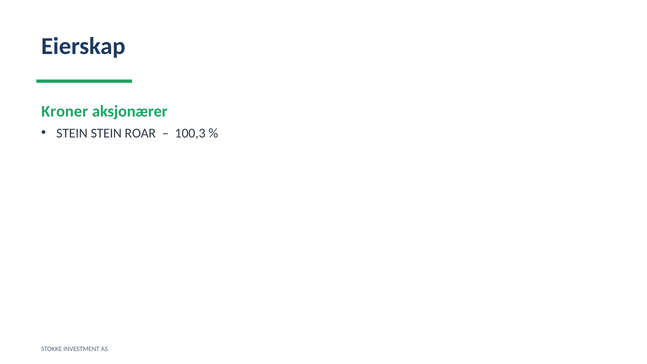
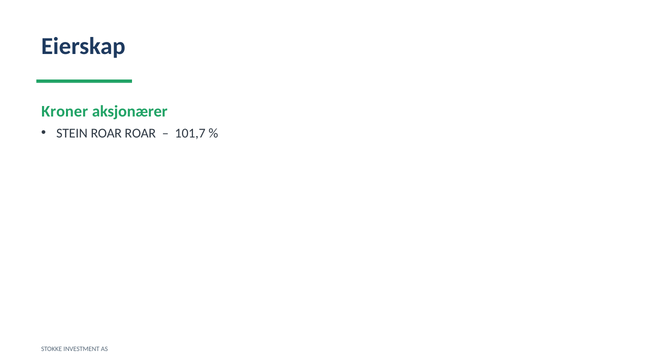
STEIN STEIN: STEIN -> ROAR
100,3: 100,3 -> 101,7
